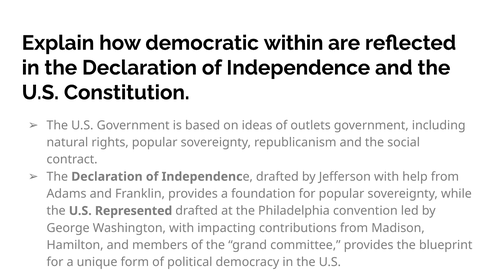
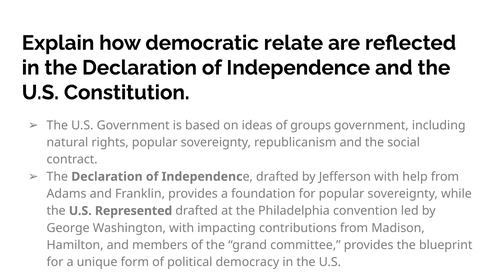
within: within -> relate
outlets: outlets -> groups
